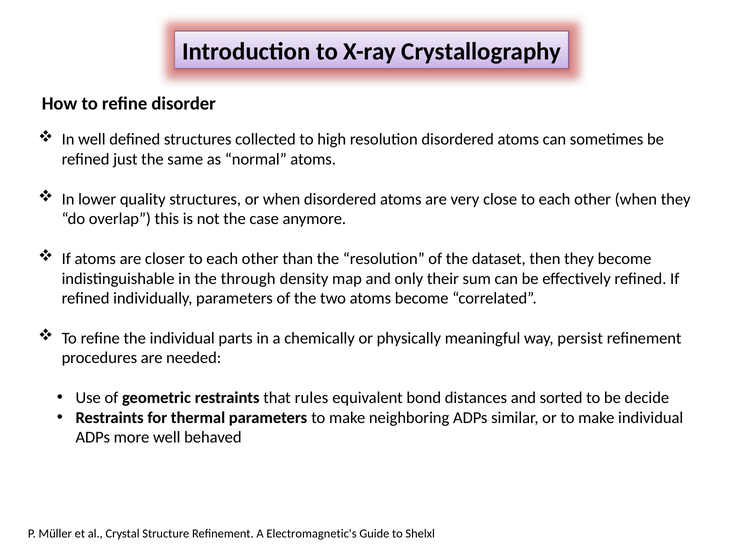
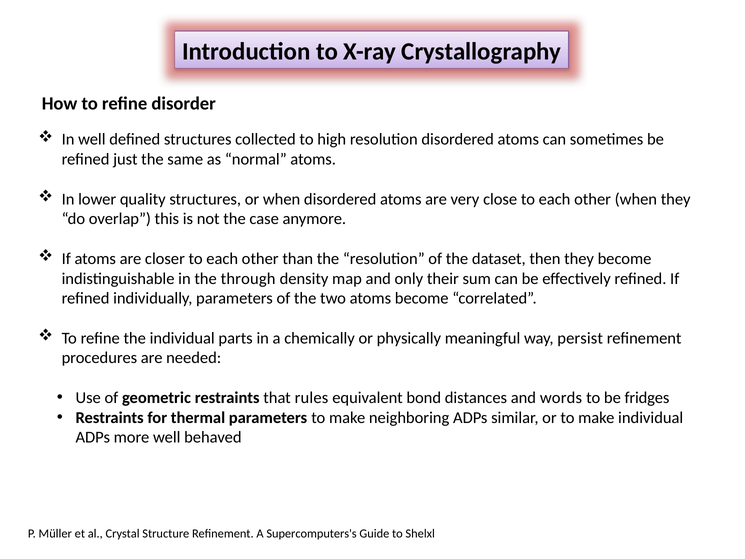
sorted: sorted -> words
decide: decide -> fridges
Electromagnetic's: Electromagnetic's -> Supercomputers's
